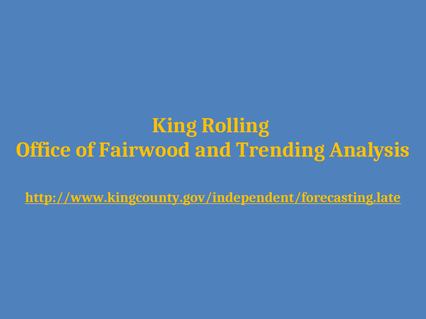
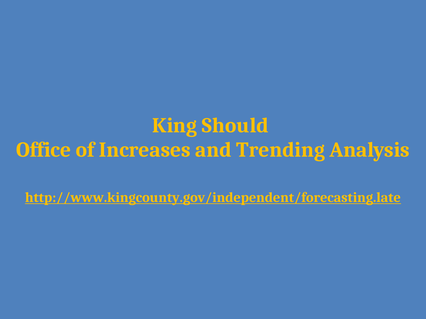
Rolling: Rolling -> Should
Fairwood: Fairwood -> Increases
